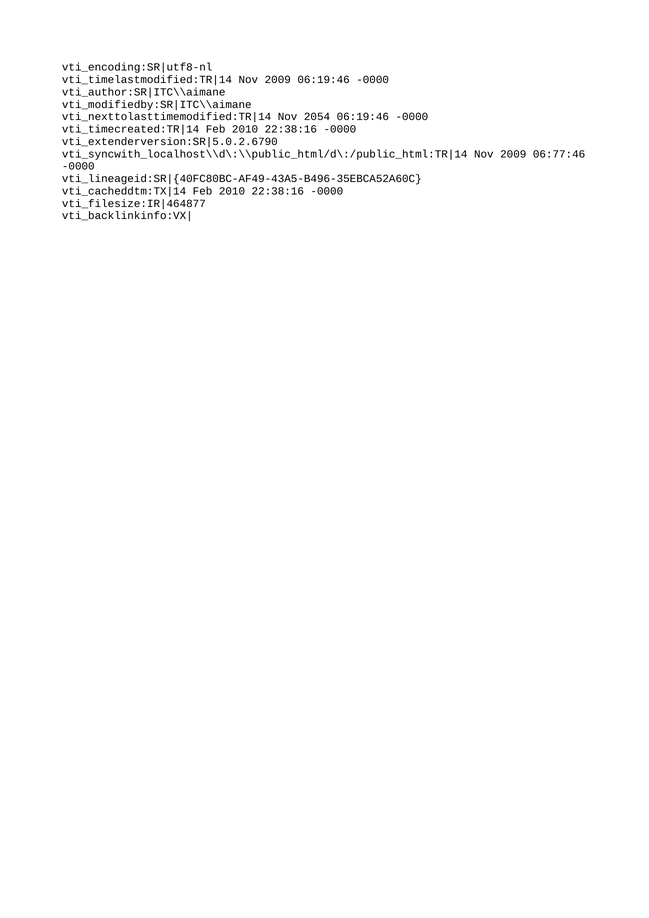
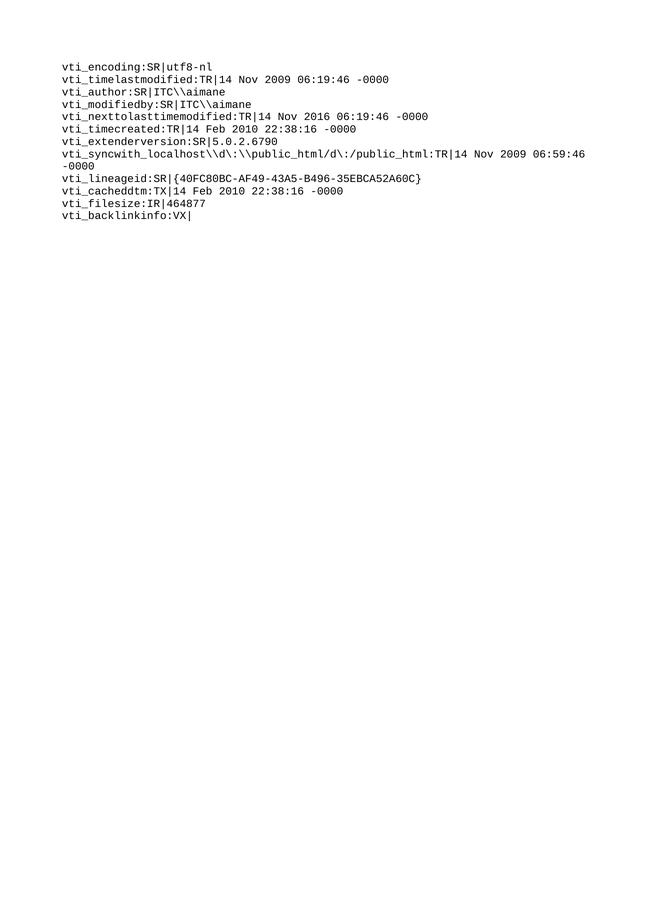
2054: 2054 -> 2016
06:77:46: 06:77:46 -> 06:59:46
